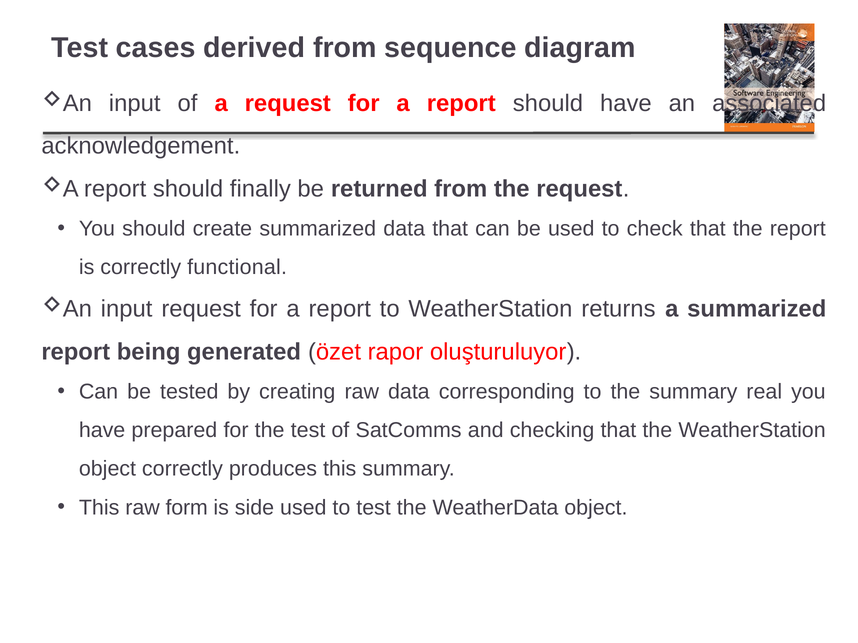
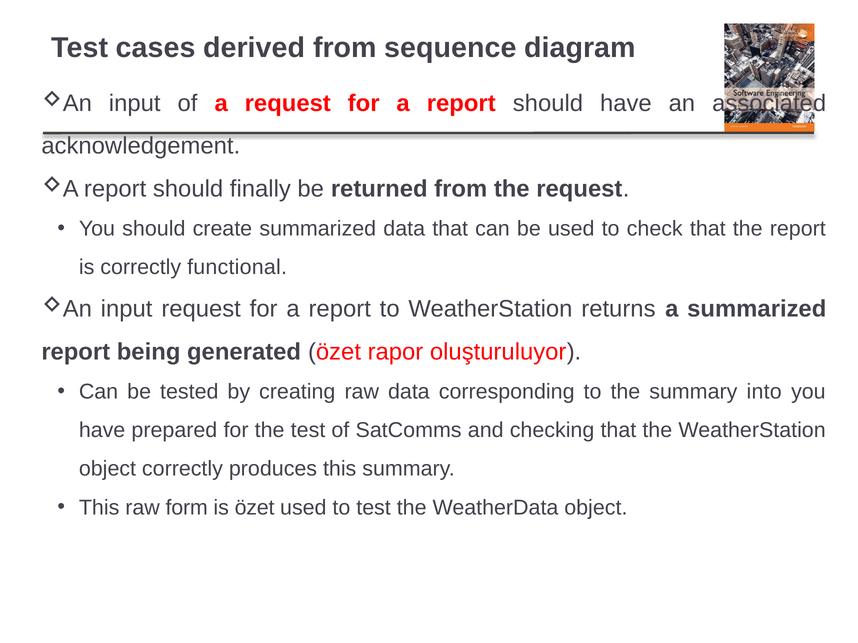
real: real -> into
is side: side -> özet
